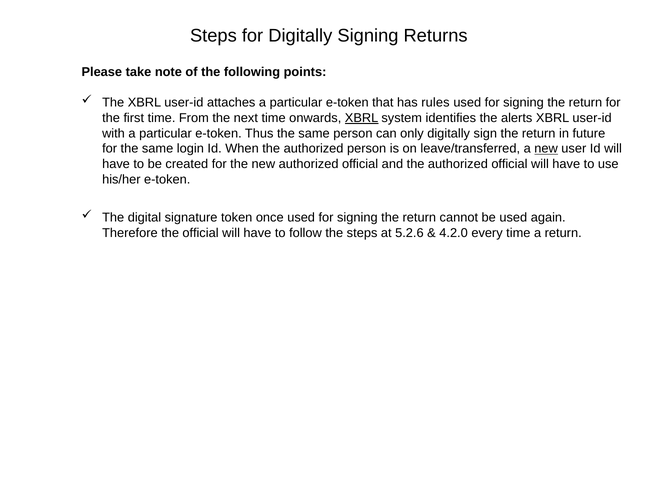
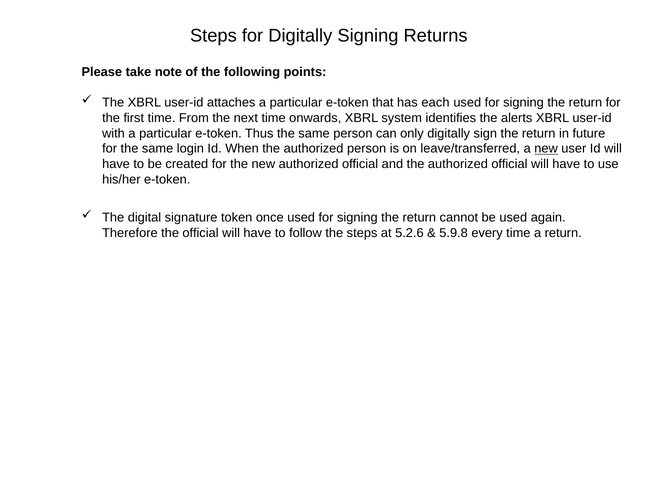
rules: rules -> each
XBRL at (362, 118) underline: present -> none
4.2.0: 4.2.0 -> 5.9.8
